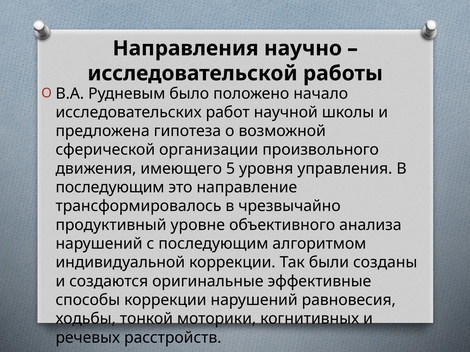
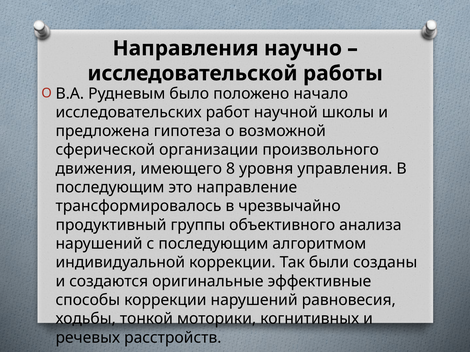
5: 5 -> 8
уровне: уровне -> группы
